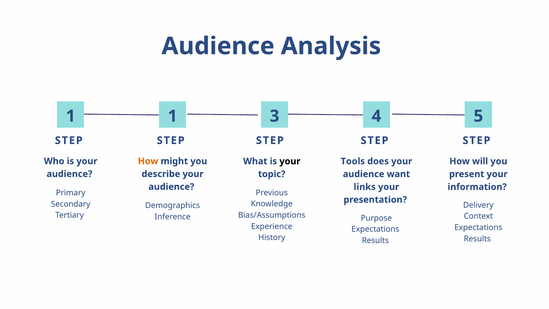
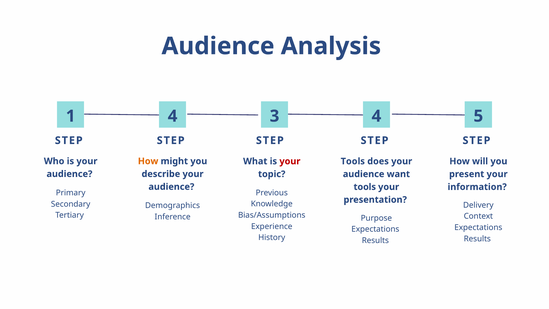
1 1: 1 -> 4
your at (290, 161) colour: black -> red
links at (365, 187): links -> tools
